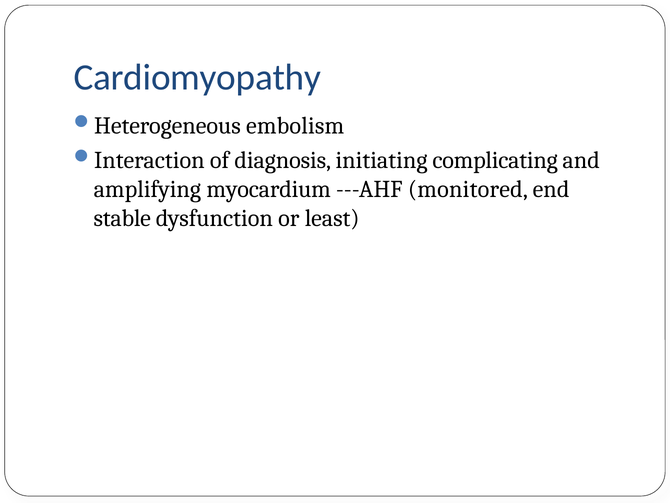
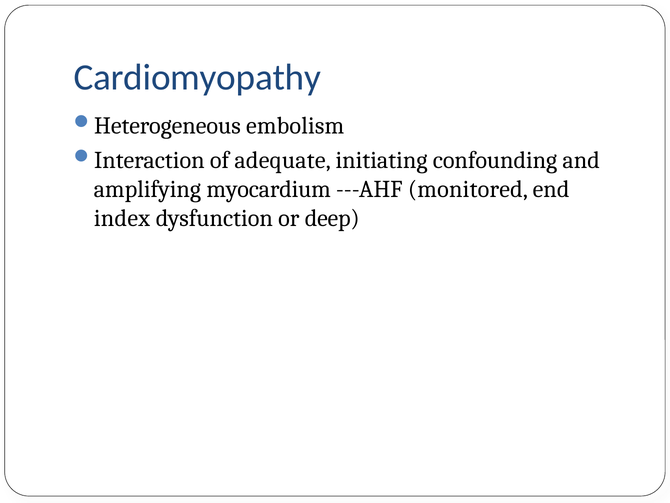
diagnosis: diagnosis -> adequate
complicating: complicating -> confounding
stable: stable -> index
least: least -> deep
